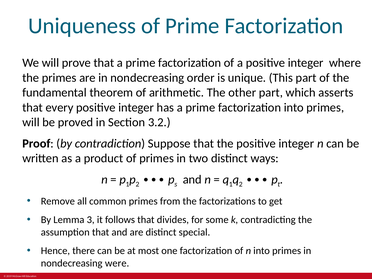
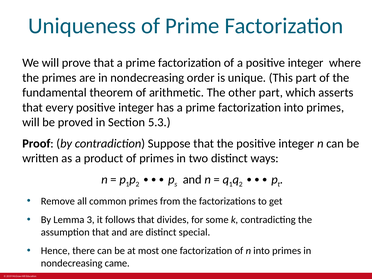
3.2: 3.2 -> 5.3
were: were -> came
